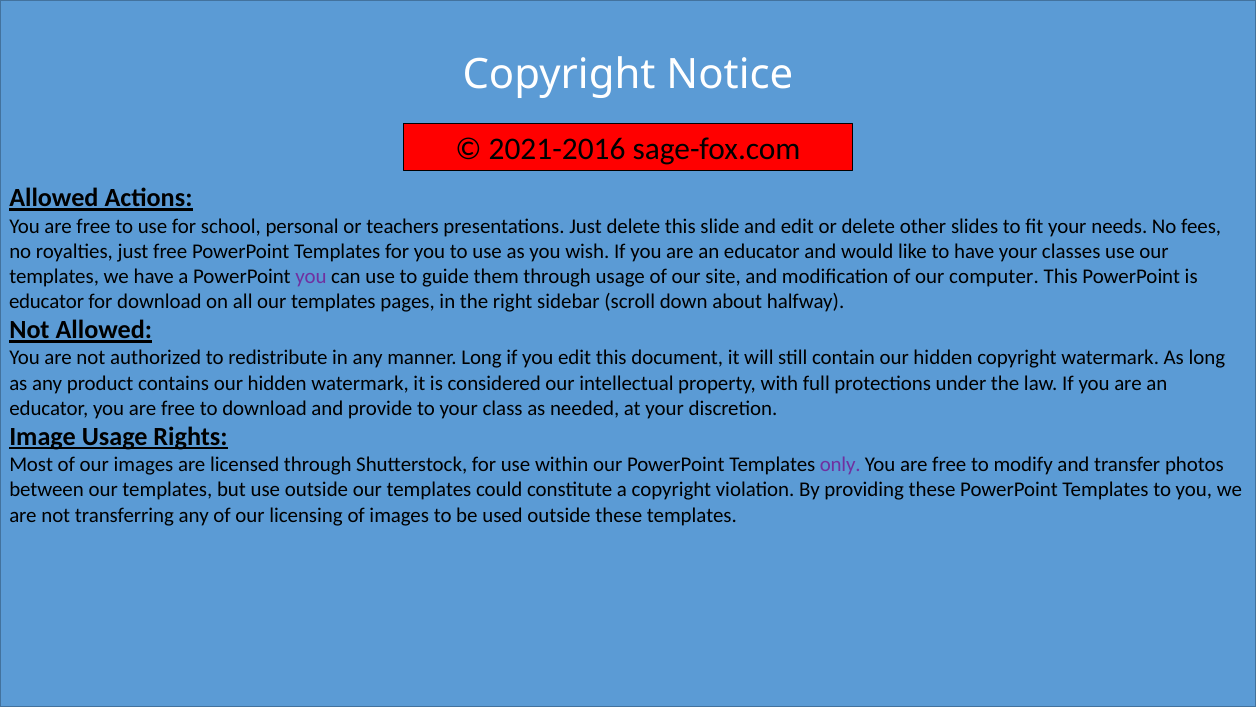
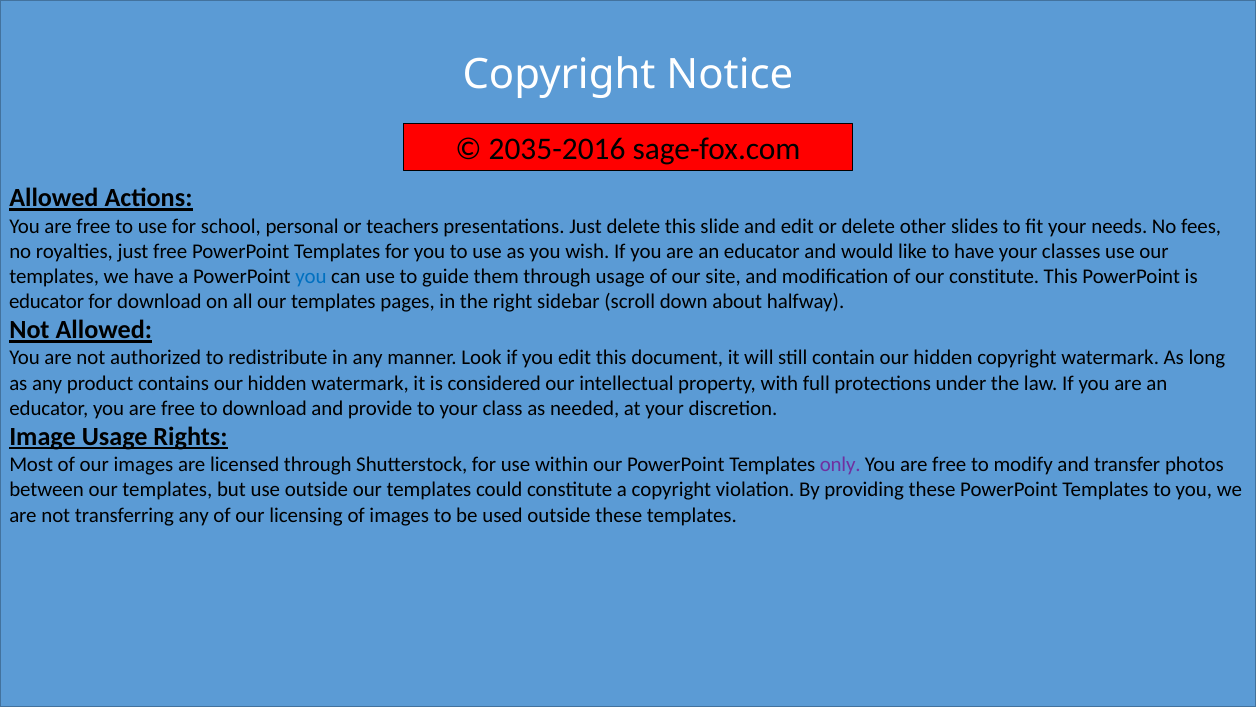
2021-2016: 2021-2016 -> 2035-2016
you at (311, 276) colour: purple -> blue
our computer: computer -> constitute
manner Long: Long -> Look
